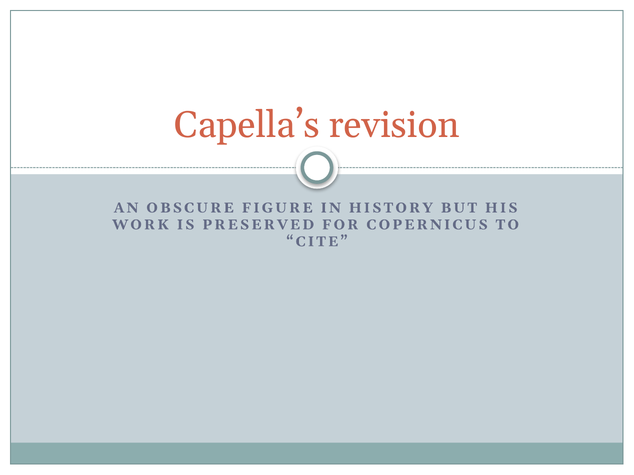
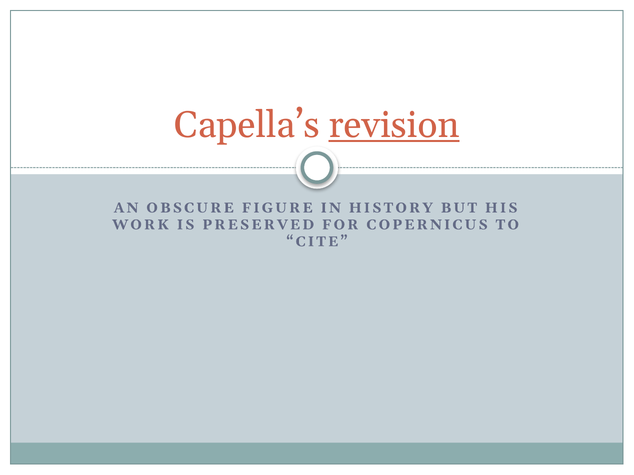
revision underline: none -> present
